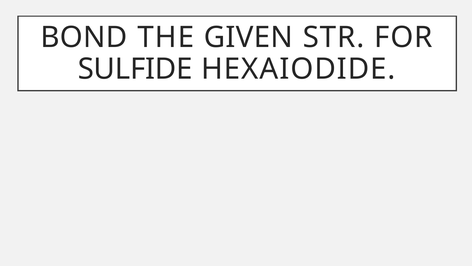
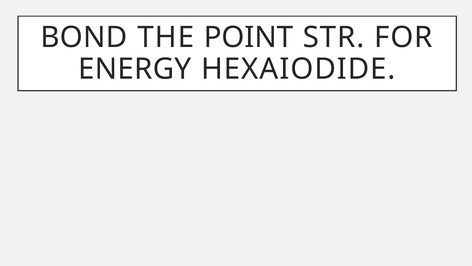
GIVEN: GIVEN -> POINT
SULFIDE: SULFIDE -> ENERGY
